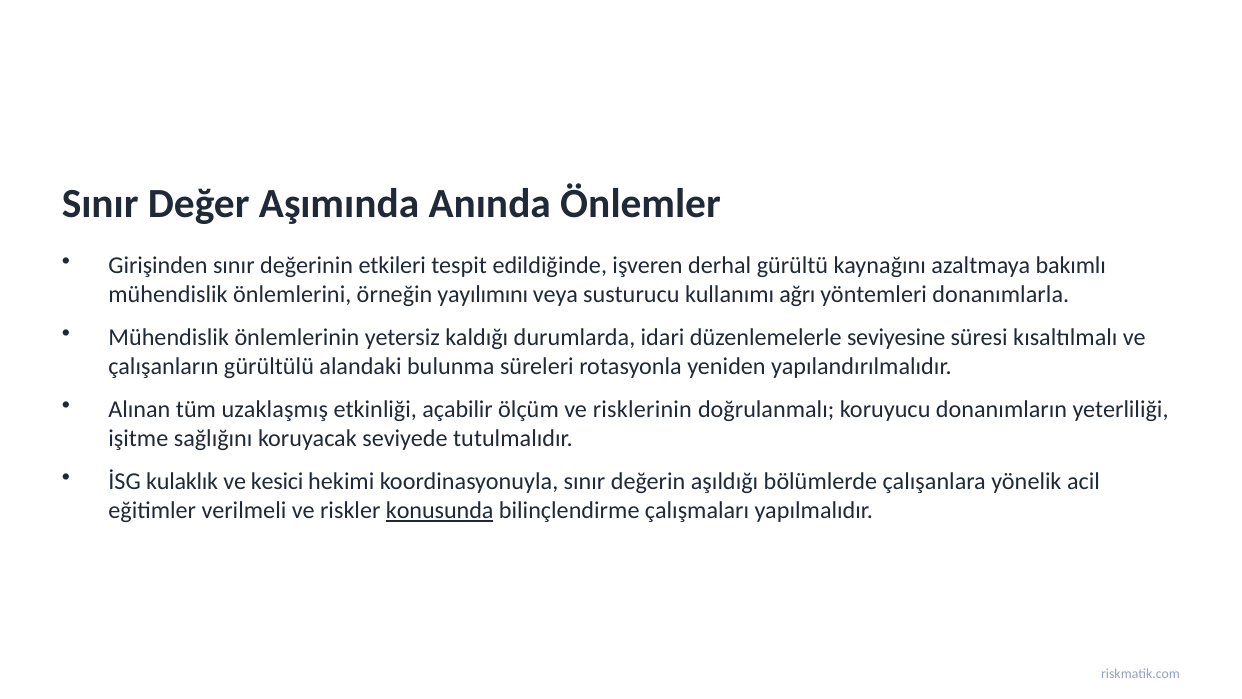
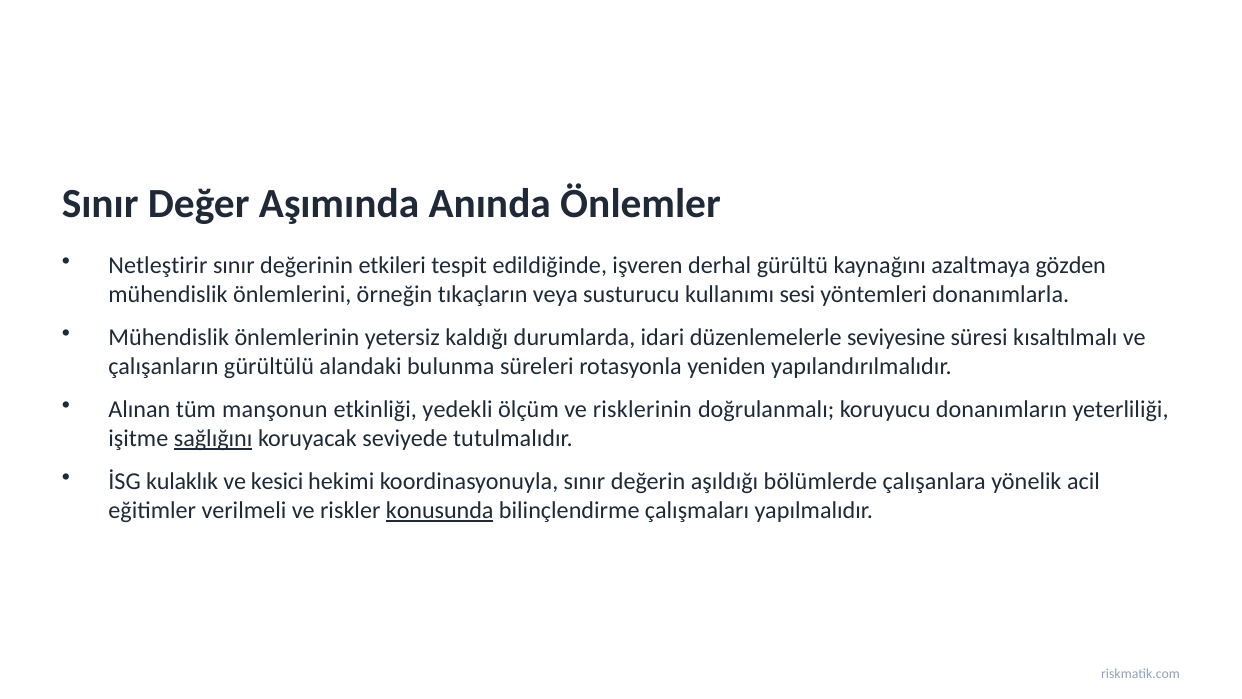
Girişinden: Girişinden -> Netleştirir
bakımlı: bakımlı -> gözden
yayılımını: yayılımını -> tıkaçların
ağrı: ağrı -> sesi
uzaklaşmış: uzaklaşmış -> manşonun
açabilir: açabilir -> yedekli
sağlığını underline: none -> present
